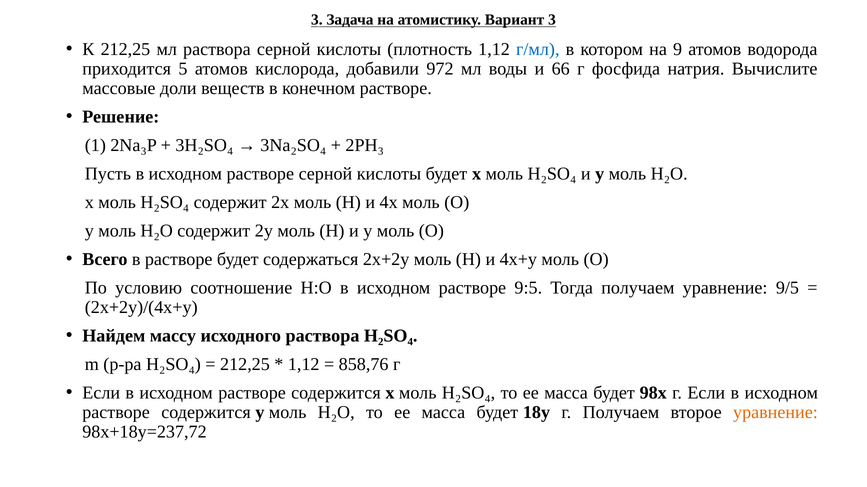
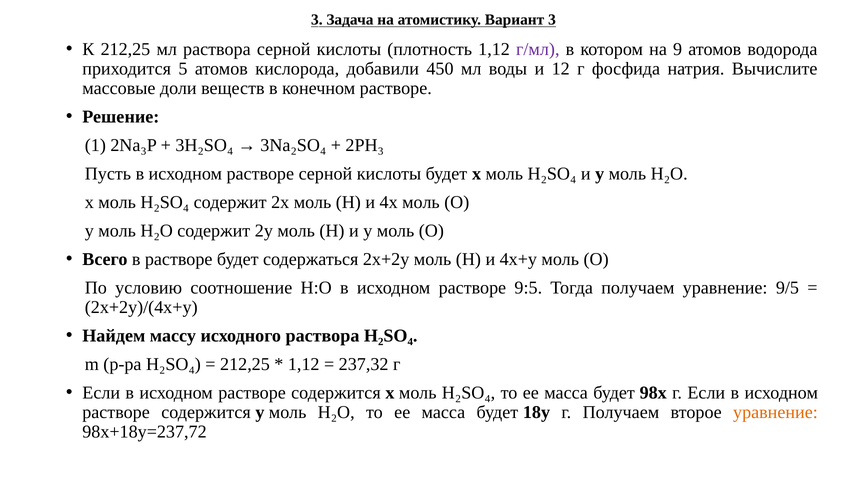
г/мл colour: blue -> purple
972: 972 -> 450
66: 66 -> 12
858,76: 858,76 -> 237,32
